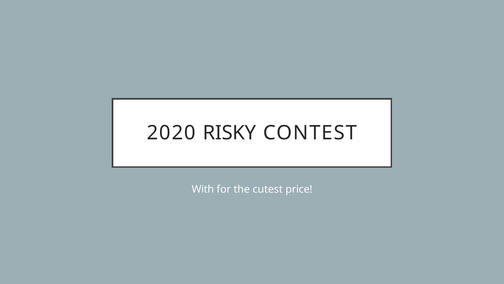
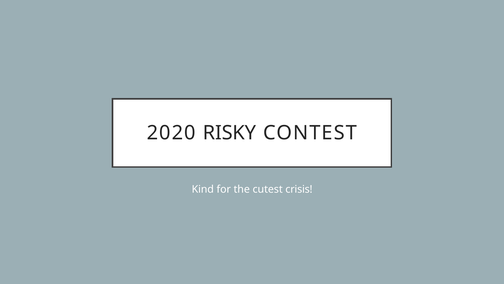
With: With -> Kind
price: price -> crisis
